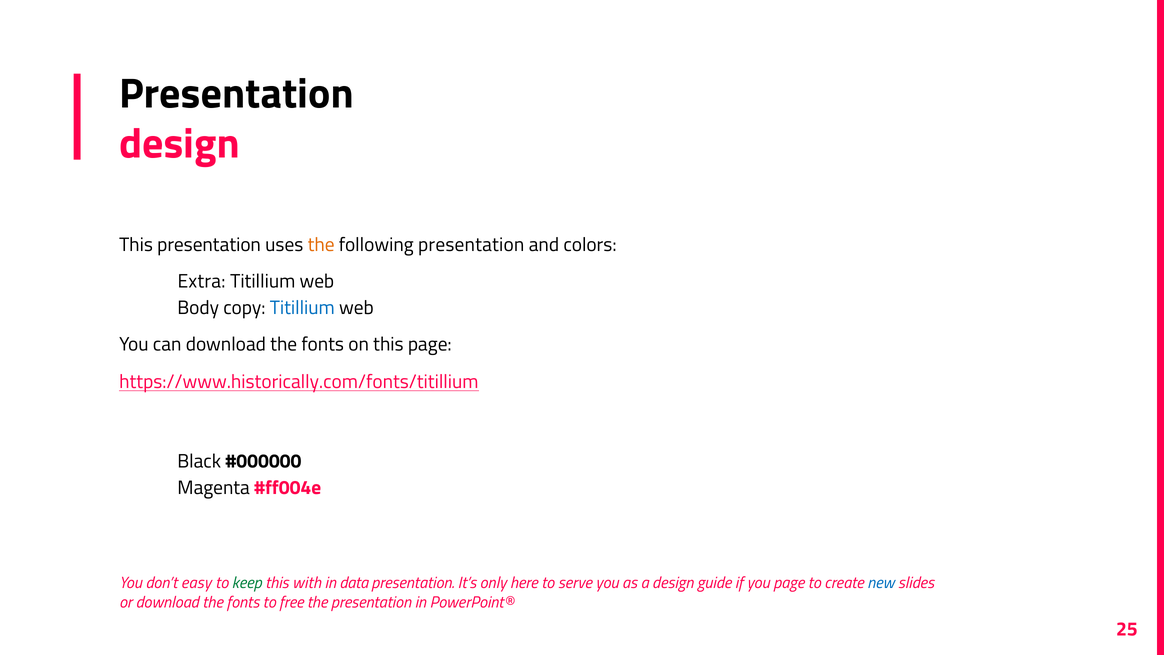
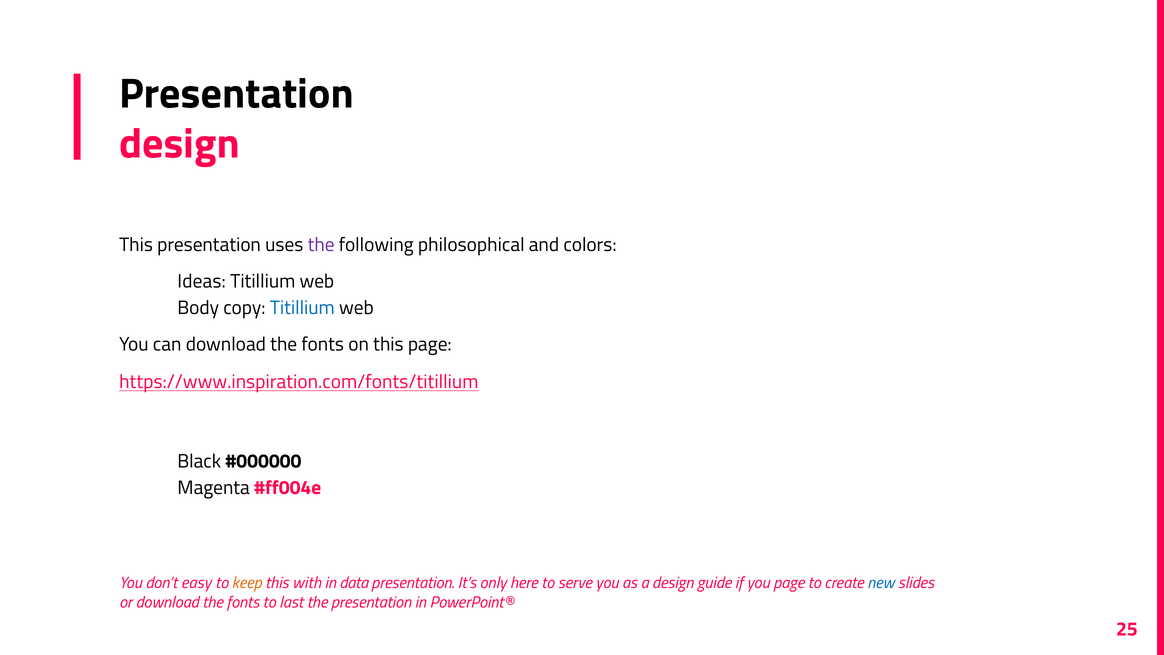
the at (321, 245) colour: orange -> purple
following presentation: presentation -> philosophical
Extra: Extra -> Ideas
https://www.historically.com/fonts/titillium: https://www.historically.com/fonts/titillium -> https://www.inspiration.com/fonts/titillium
keep colour: green -> orange
free: free -> last
